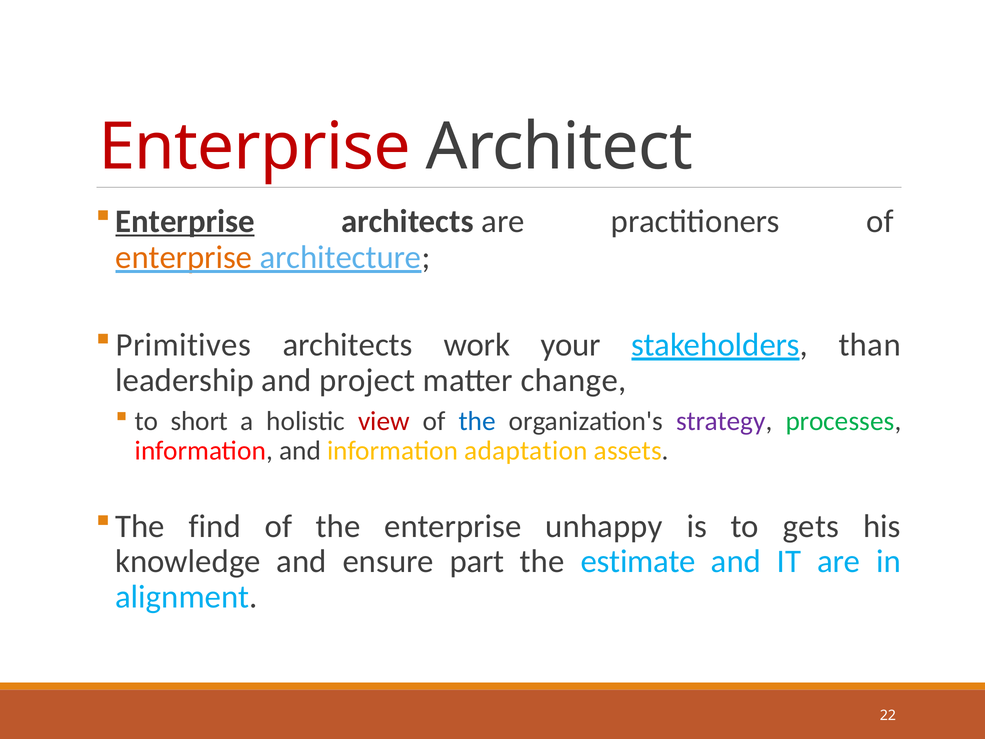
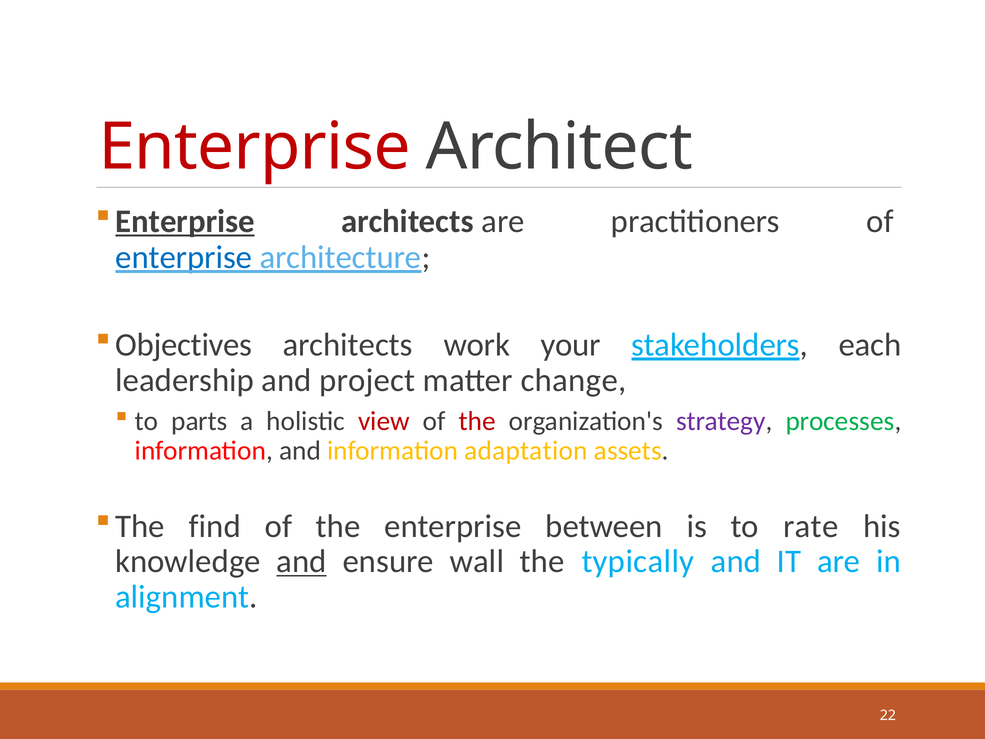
enterprise at (184, 257) colour: orange -> blue
Primitives: Primitives -> Objectives
than: than -> each
short: short -> parts
the at (477, 421) colour: blue -> red
unhappy: unhappy -> between
gets: gets -> rate
and at (302, 561) underline: none -> present
part: part -> wall
estimate: estimate -> typically
